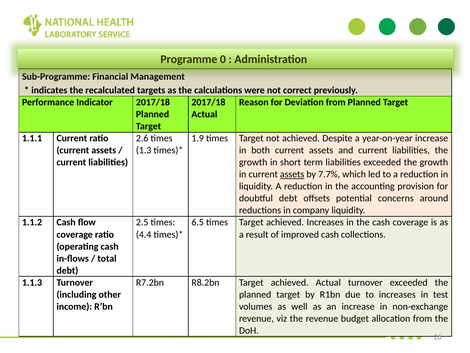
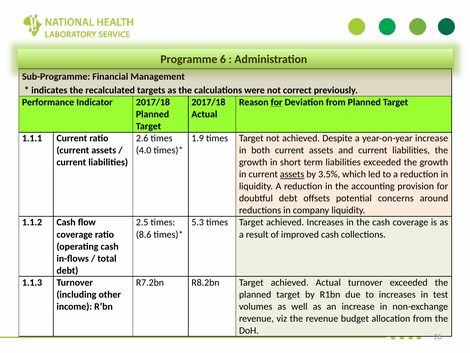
0: 0 -> 6
for at (277, 102) underline: none -> present
1.3: 1.3 -> 4.0
7.7%: 7.7% -> 3.5%
6.5: 6.5 -> 5.3
4.4: 4.4 -> 8.6
